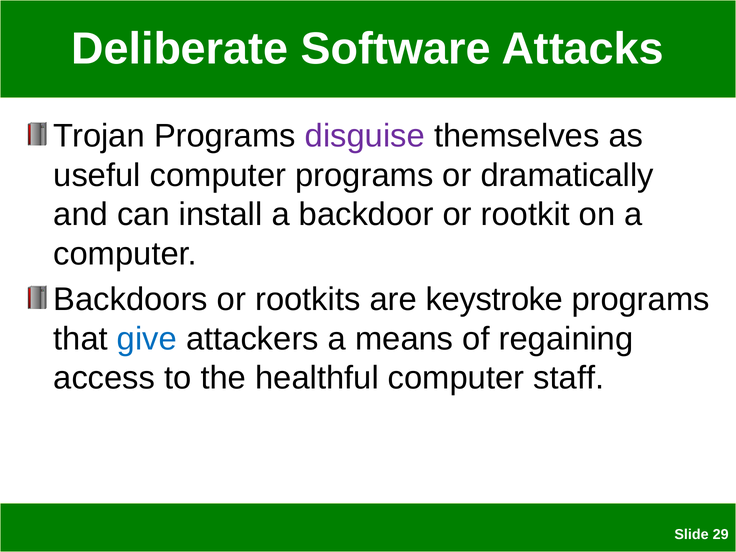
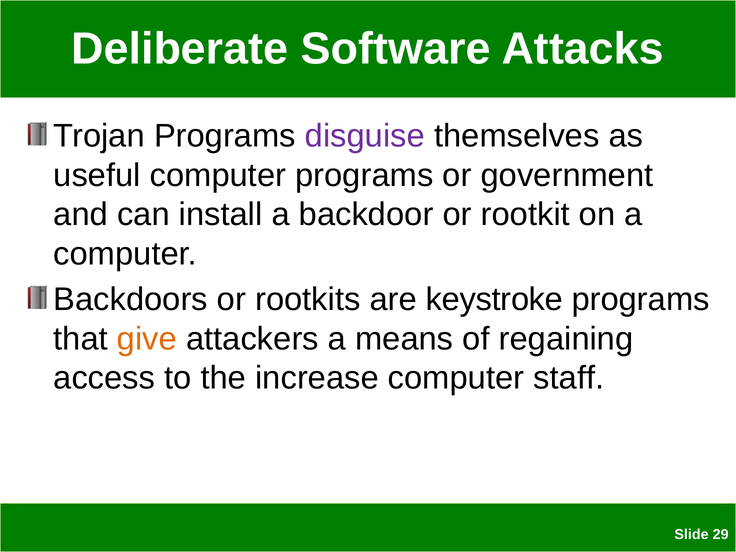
dramatically: dramatically -> government
give colour: blue -> orange
healthful: healthful -> increase
